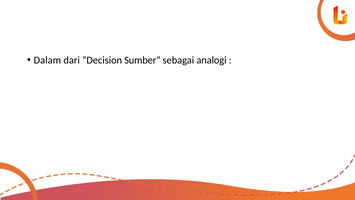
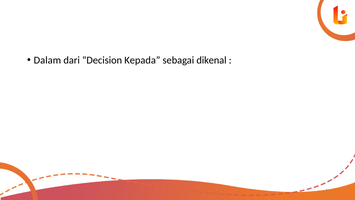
Sumber: Sumber -> Kepada
analogi: analogi -> dikenal
